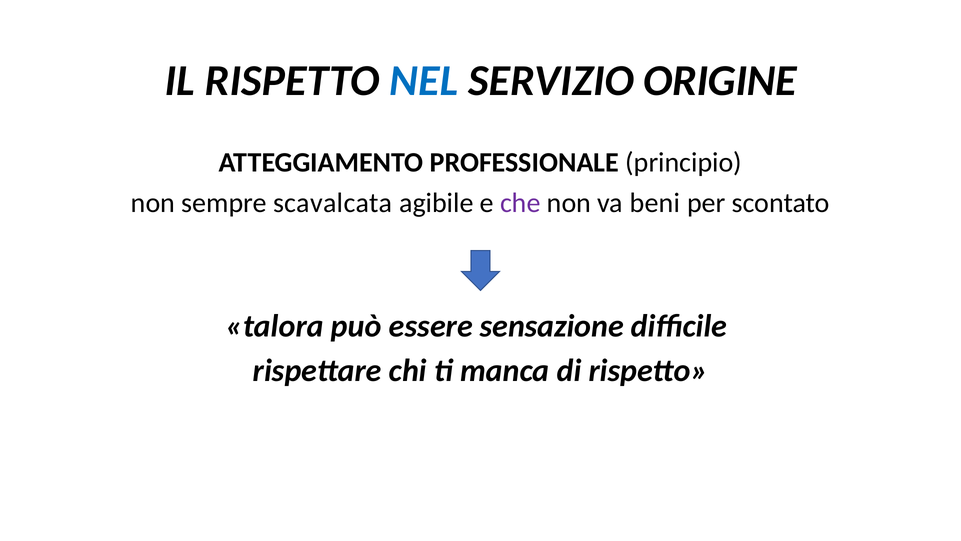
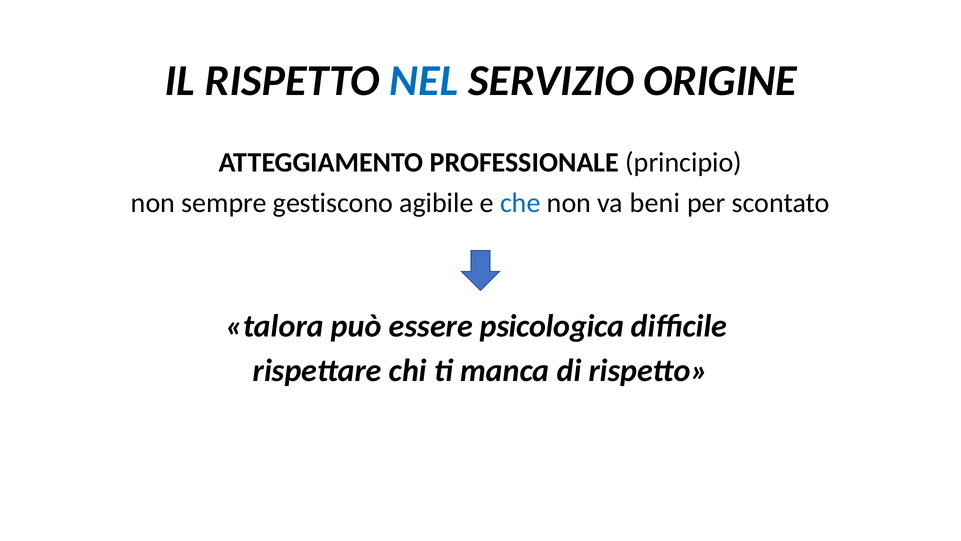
scavalcata: scavalcata -> gestiscono
che colour: purple -> blue
sensazione: sensazione -> psicologica
